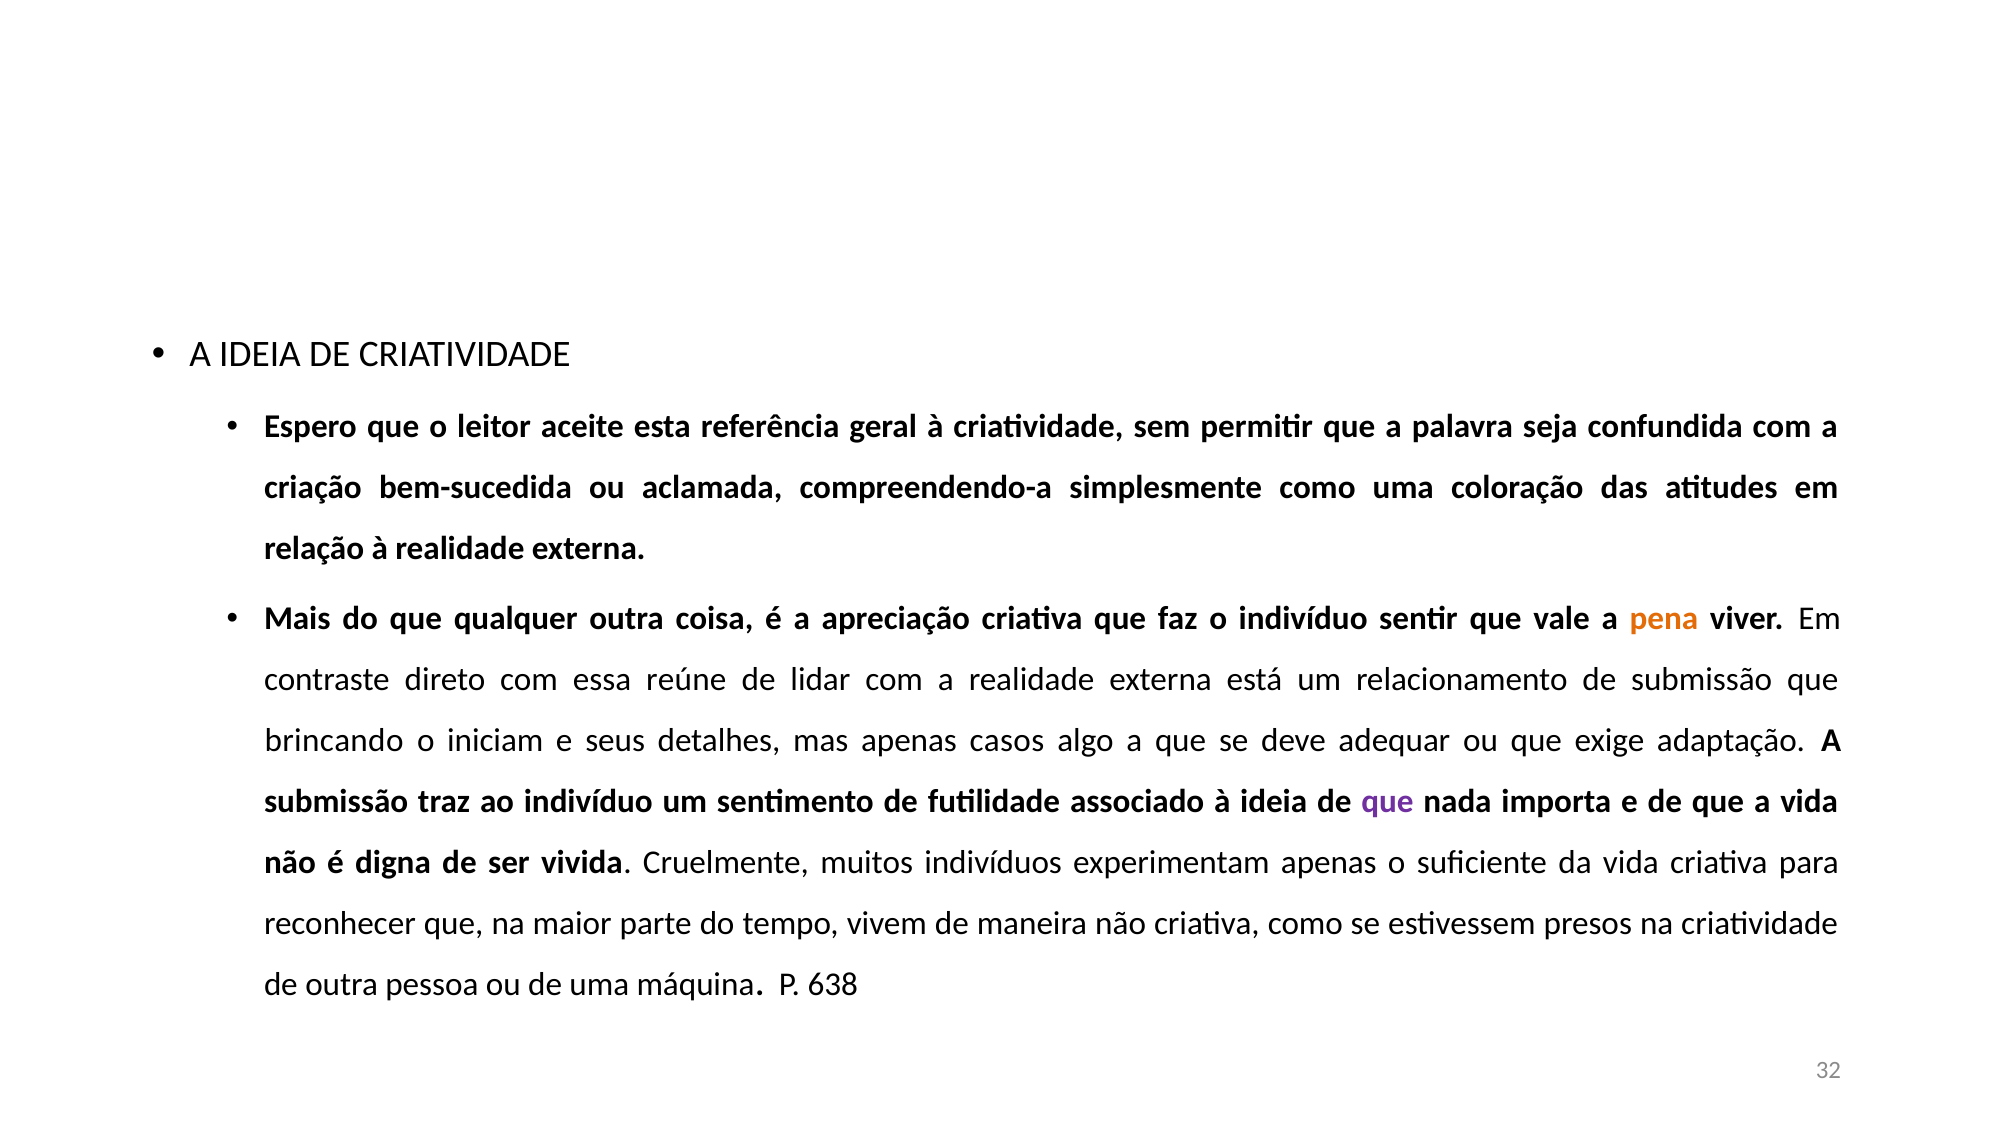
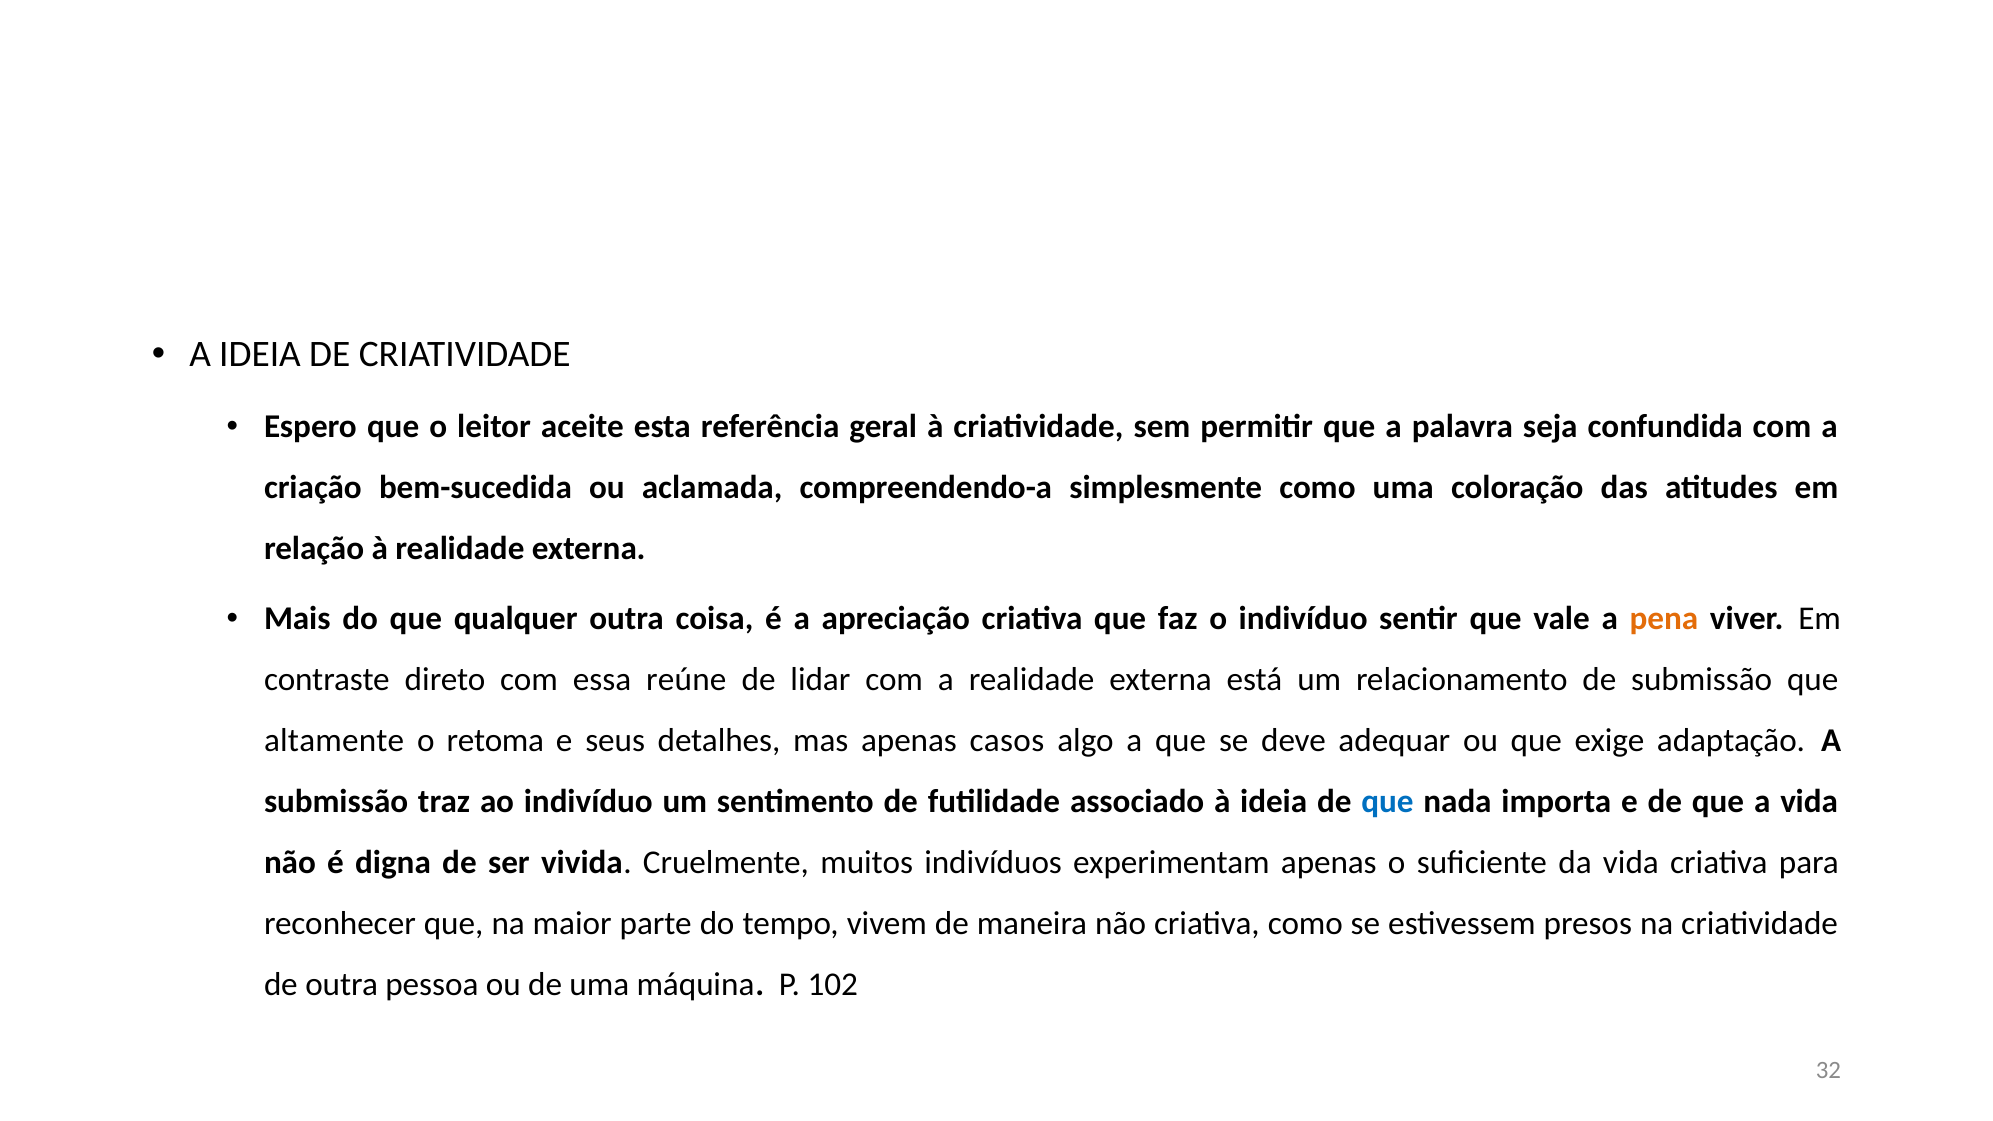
brincando: brincando -> altamente
iniciam: iniciam -> retoma
que at (1388, 802) colour: purple -> blue
638: 638 -> 102
